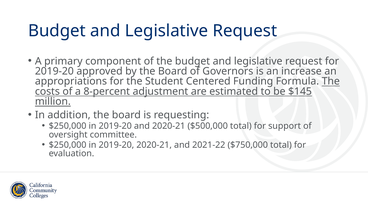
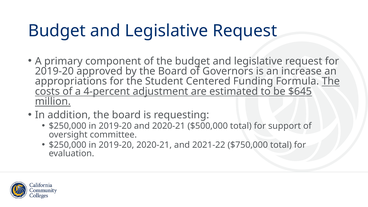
8-percent: 8-percent -> 4-percent
$145: $145 -> $645
